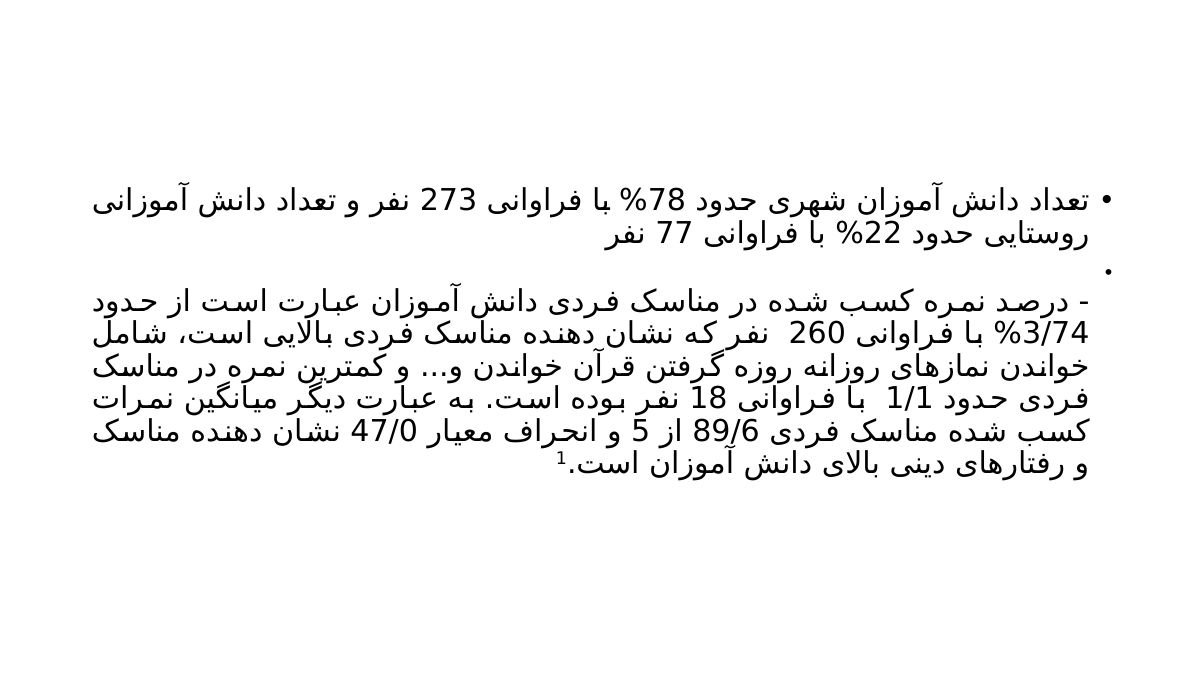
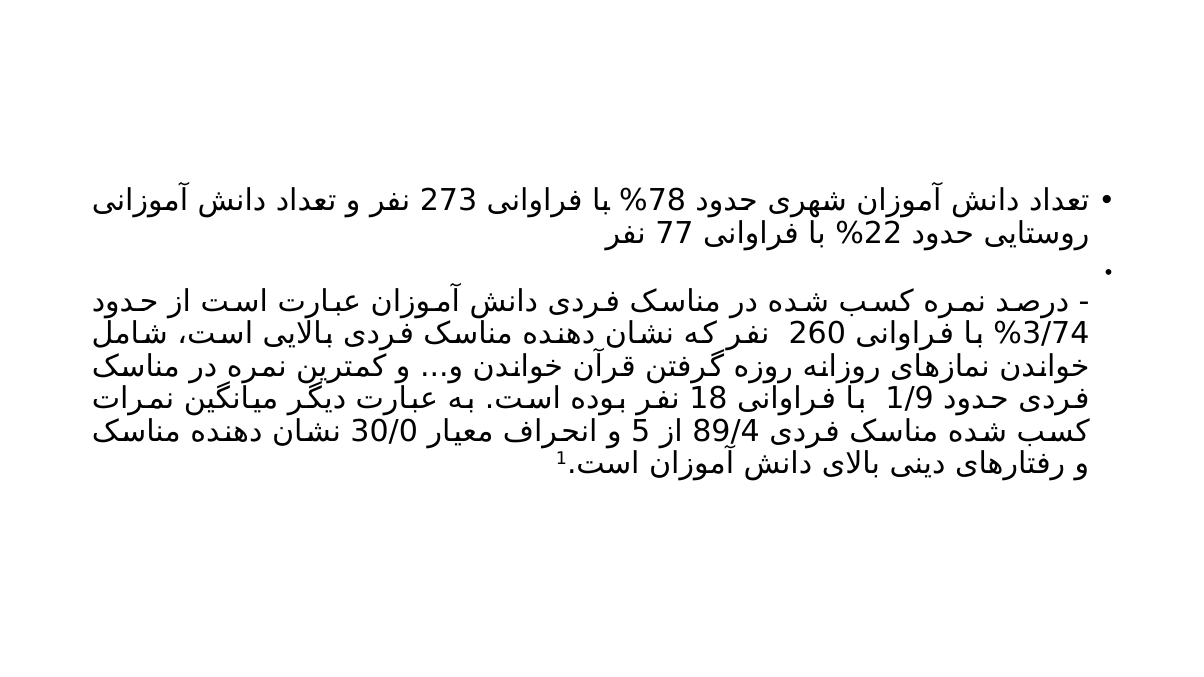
1/1: 1/1 -> 1/9
47/0: 47/0 -> 30/0
89/6: 89/6 -> 89/4
